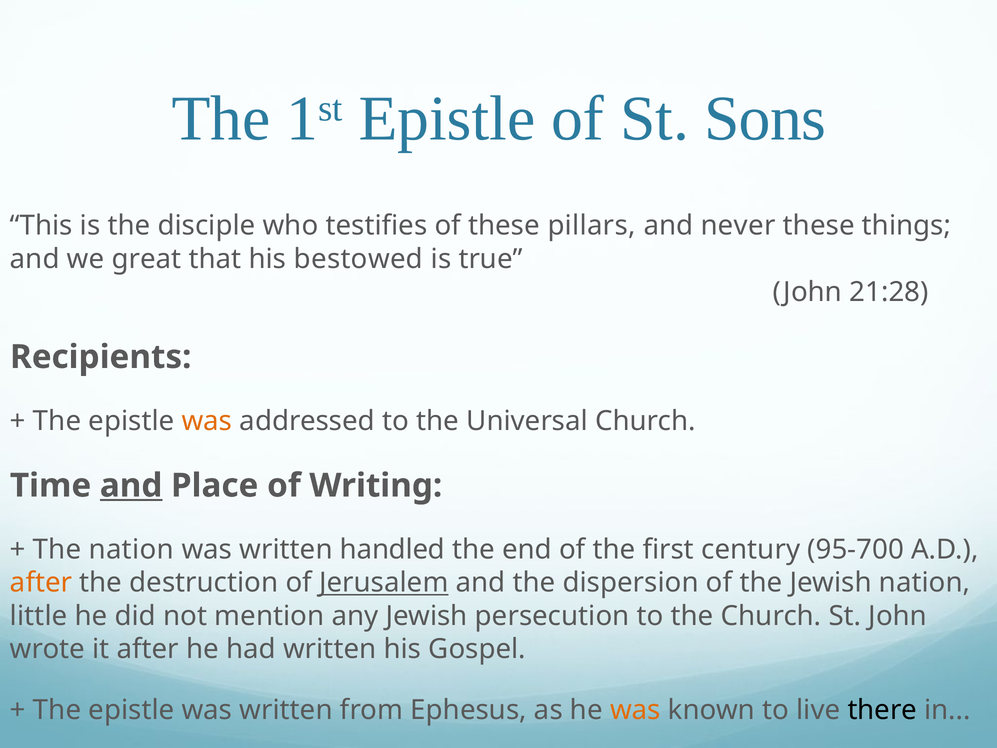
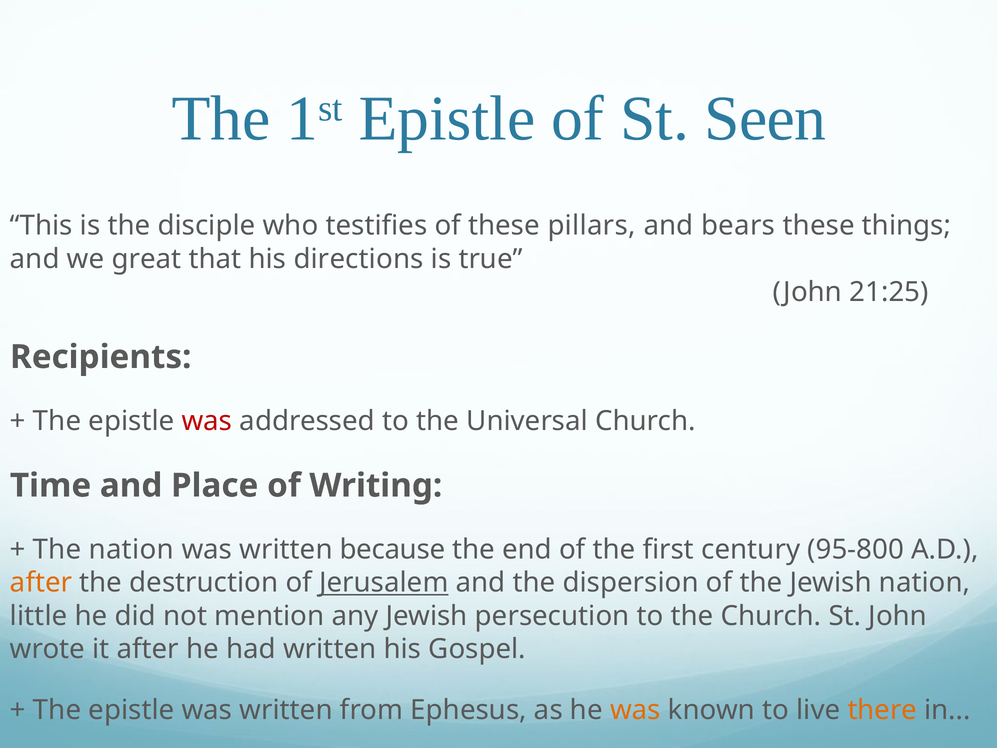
Sons: Sons -> Seen
never: never -> bears
bestowed: bestowed -> directions
21:28: 21:28 -> 21:25
was at (207, 421) colour: orange -> red
and at (131, 485) underline: present -> none
handled: handled -> because
95-700: 95-700 -> 95-800
there colour: black -> orange
